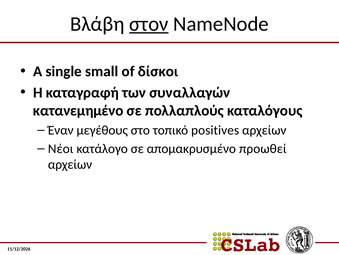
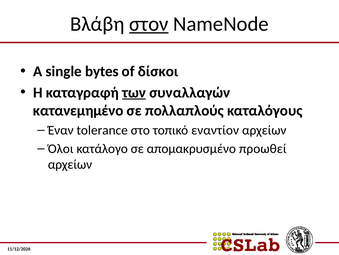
small: small -> bytes
των underline: none -> present
µεγέθους: µεγέθους -> tolerance
positives: positives -> εναντίον
Νέοι: Νέοι -> Όλοι
